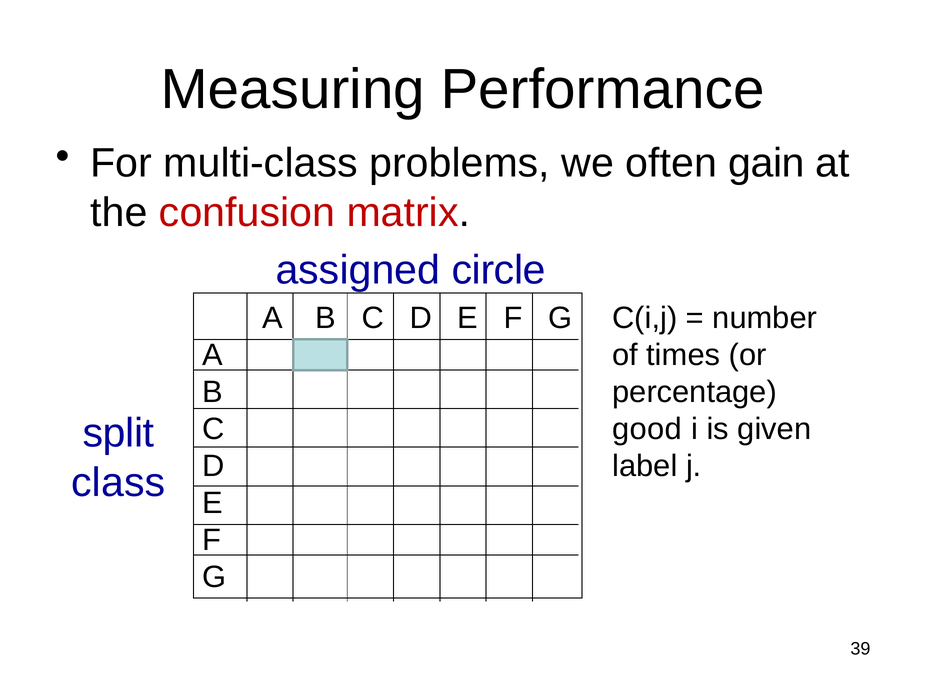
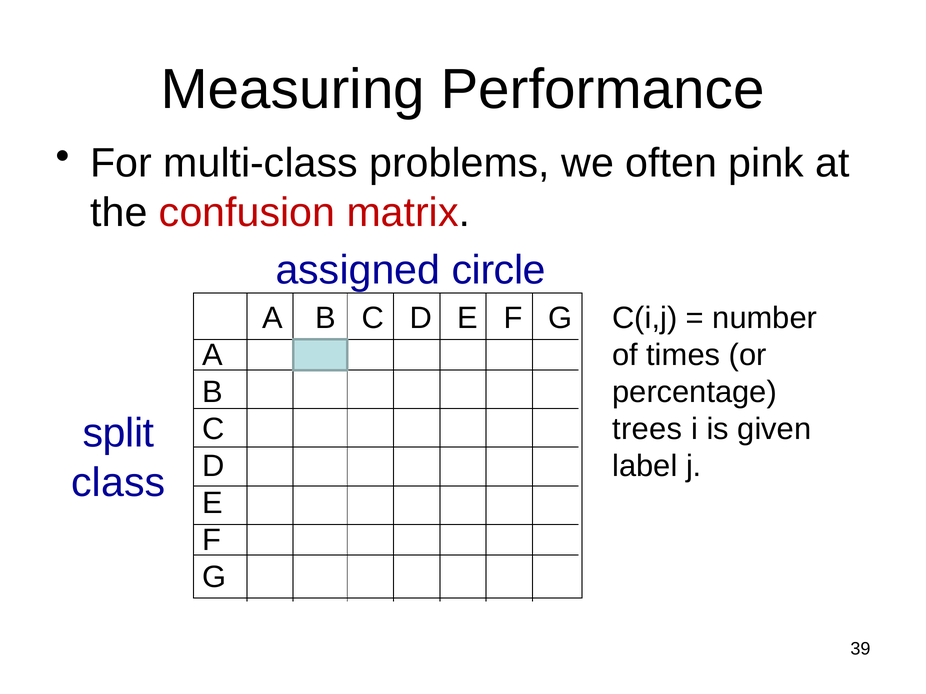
gain: gain -> pink
good: good -> trees
